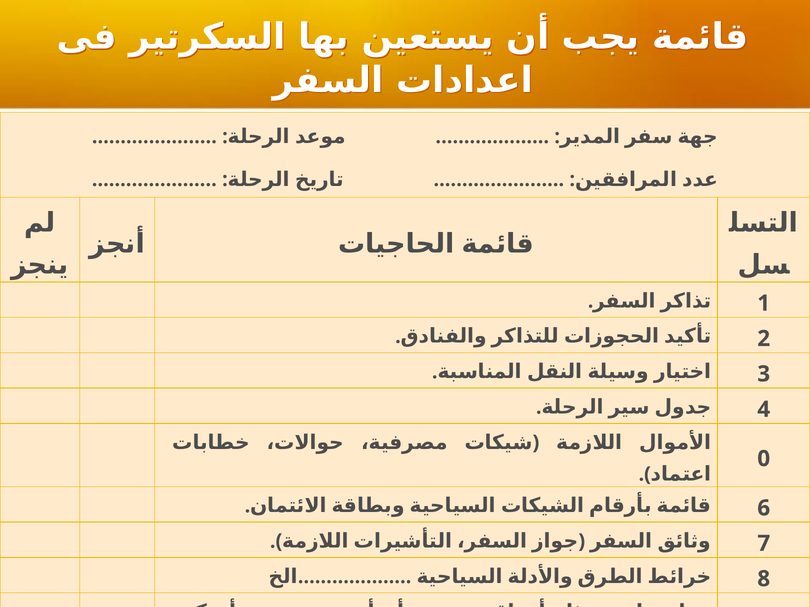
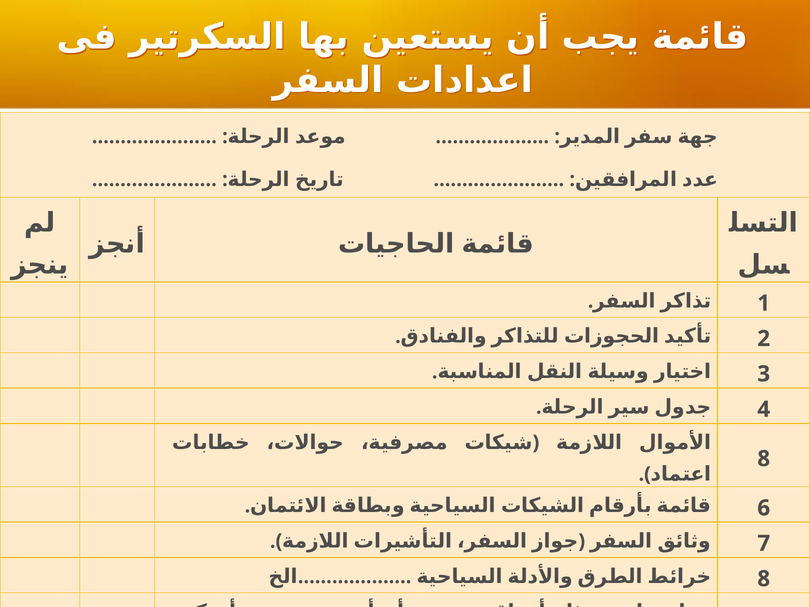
0 at (764, 459): 0 -> 8
